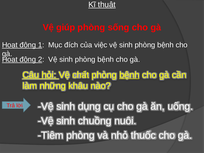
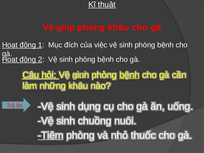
phòng sống: sống -> khâu
chất: chất -> giun
Tiêm underline: none -> present
